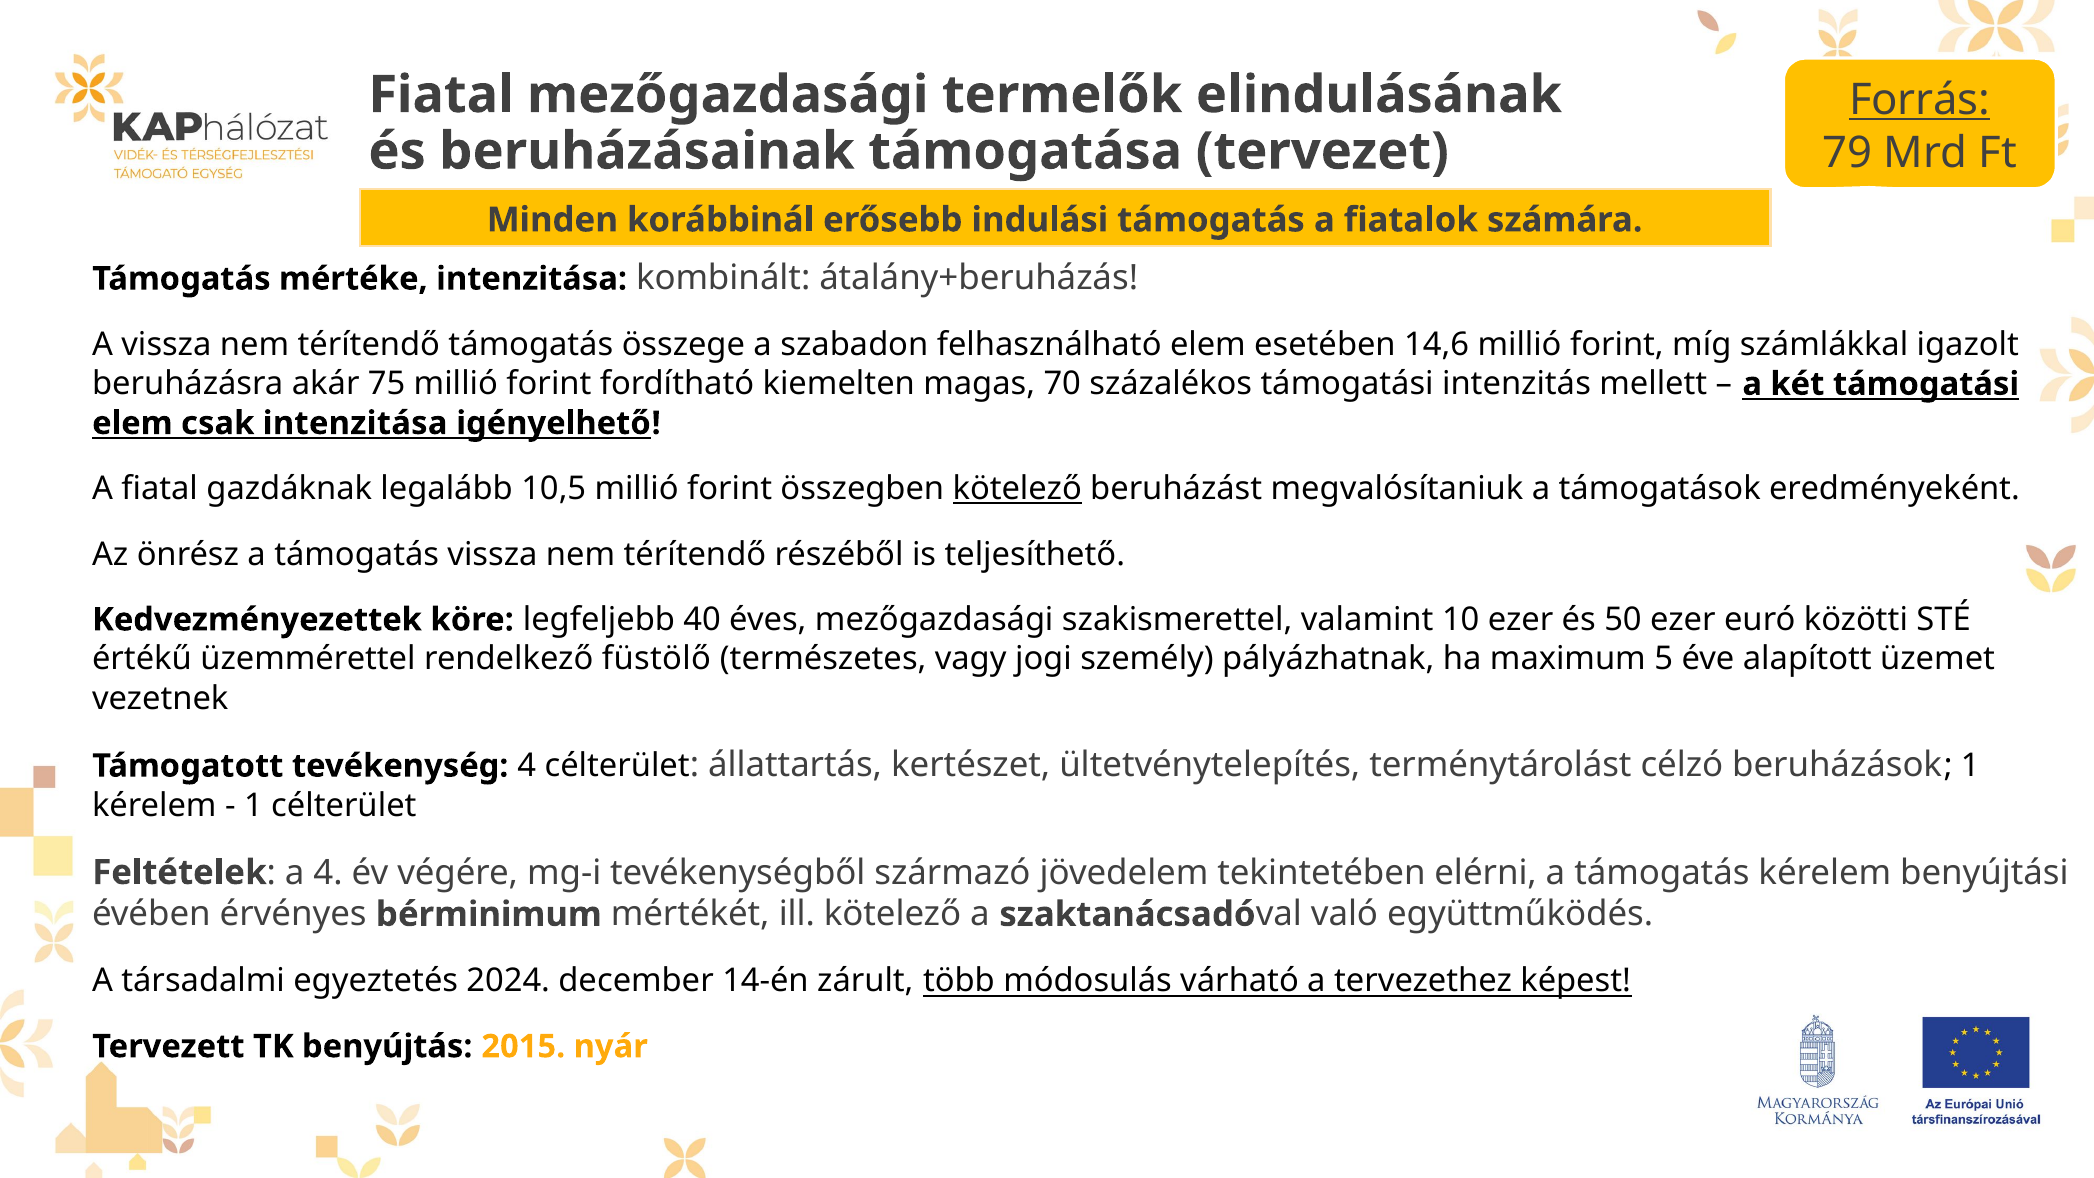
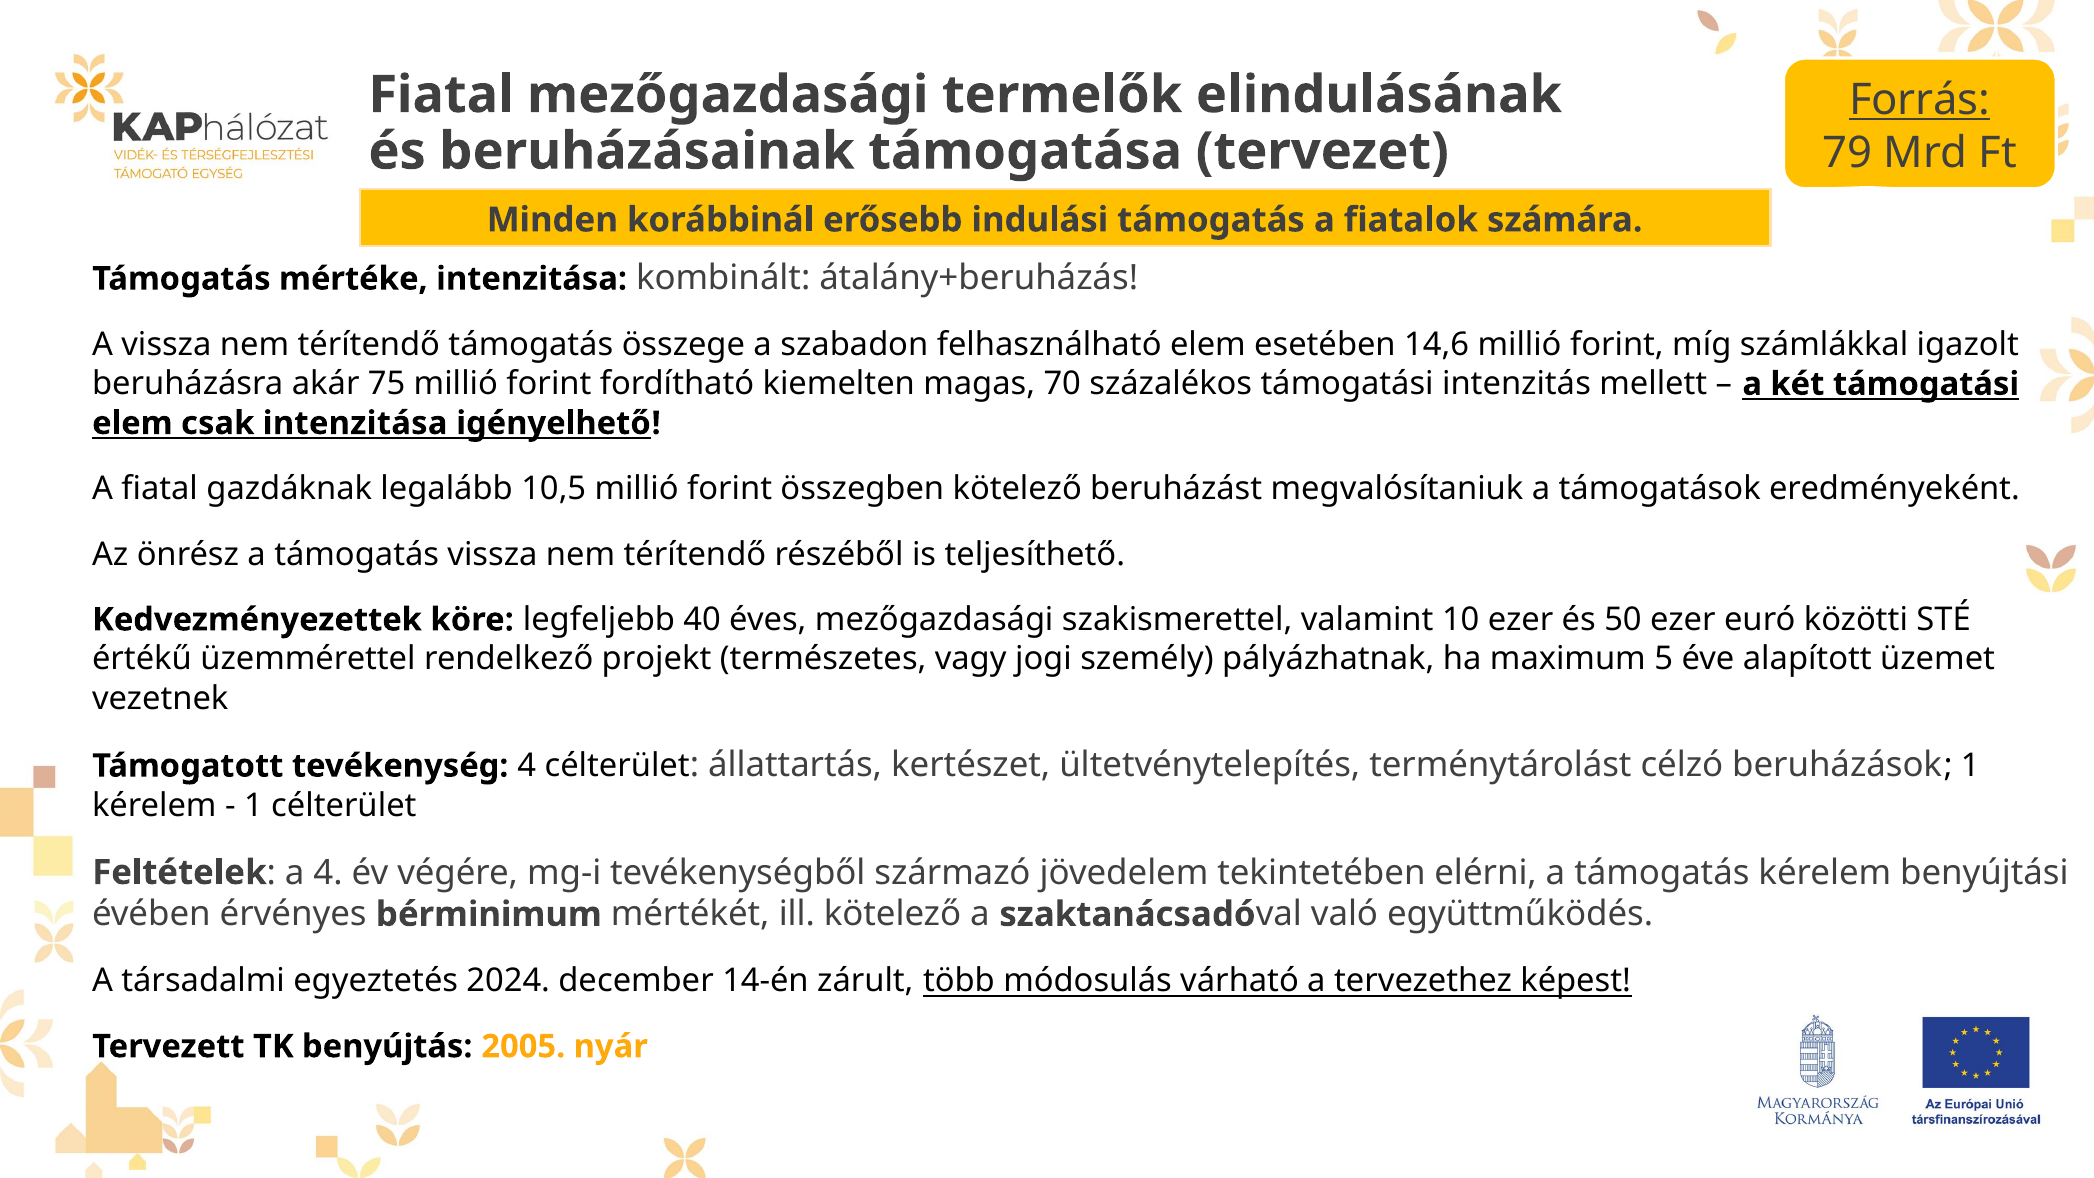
kötelező at (1017, 489) underline: present -> none
füstölő: füstölő -> projekt
2015: 2015 -> 2005
